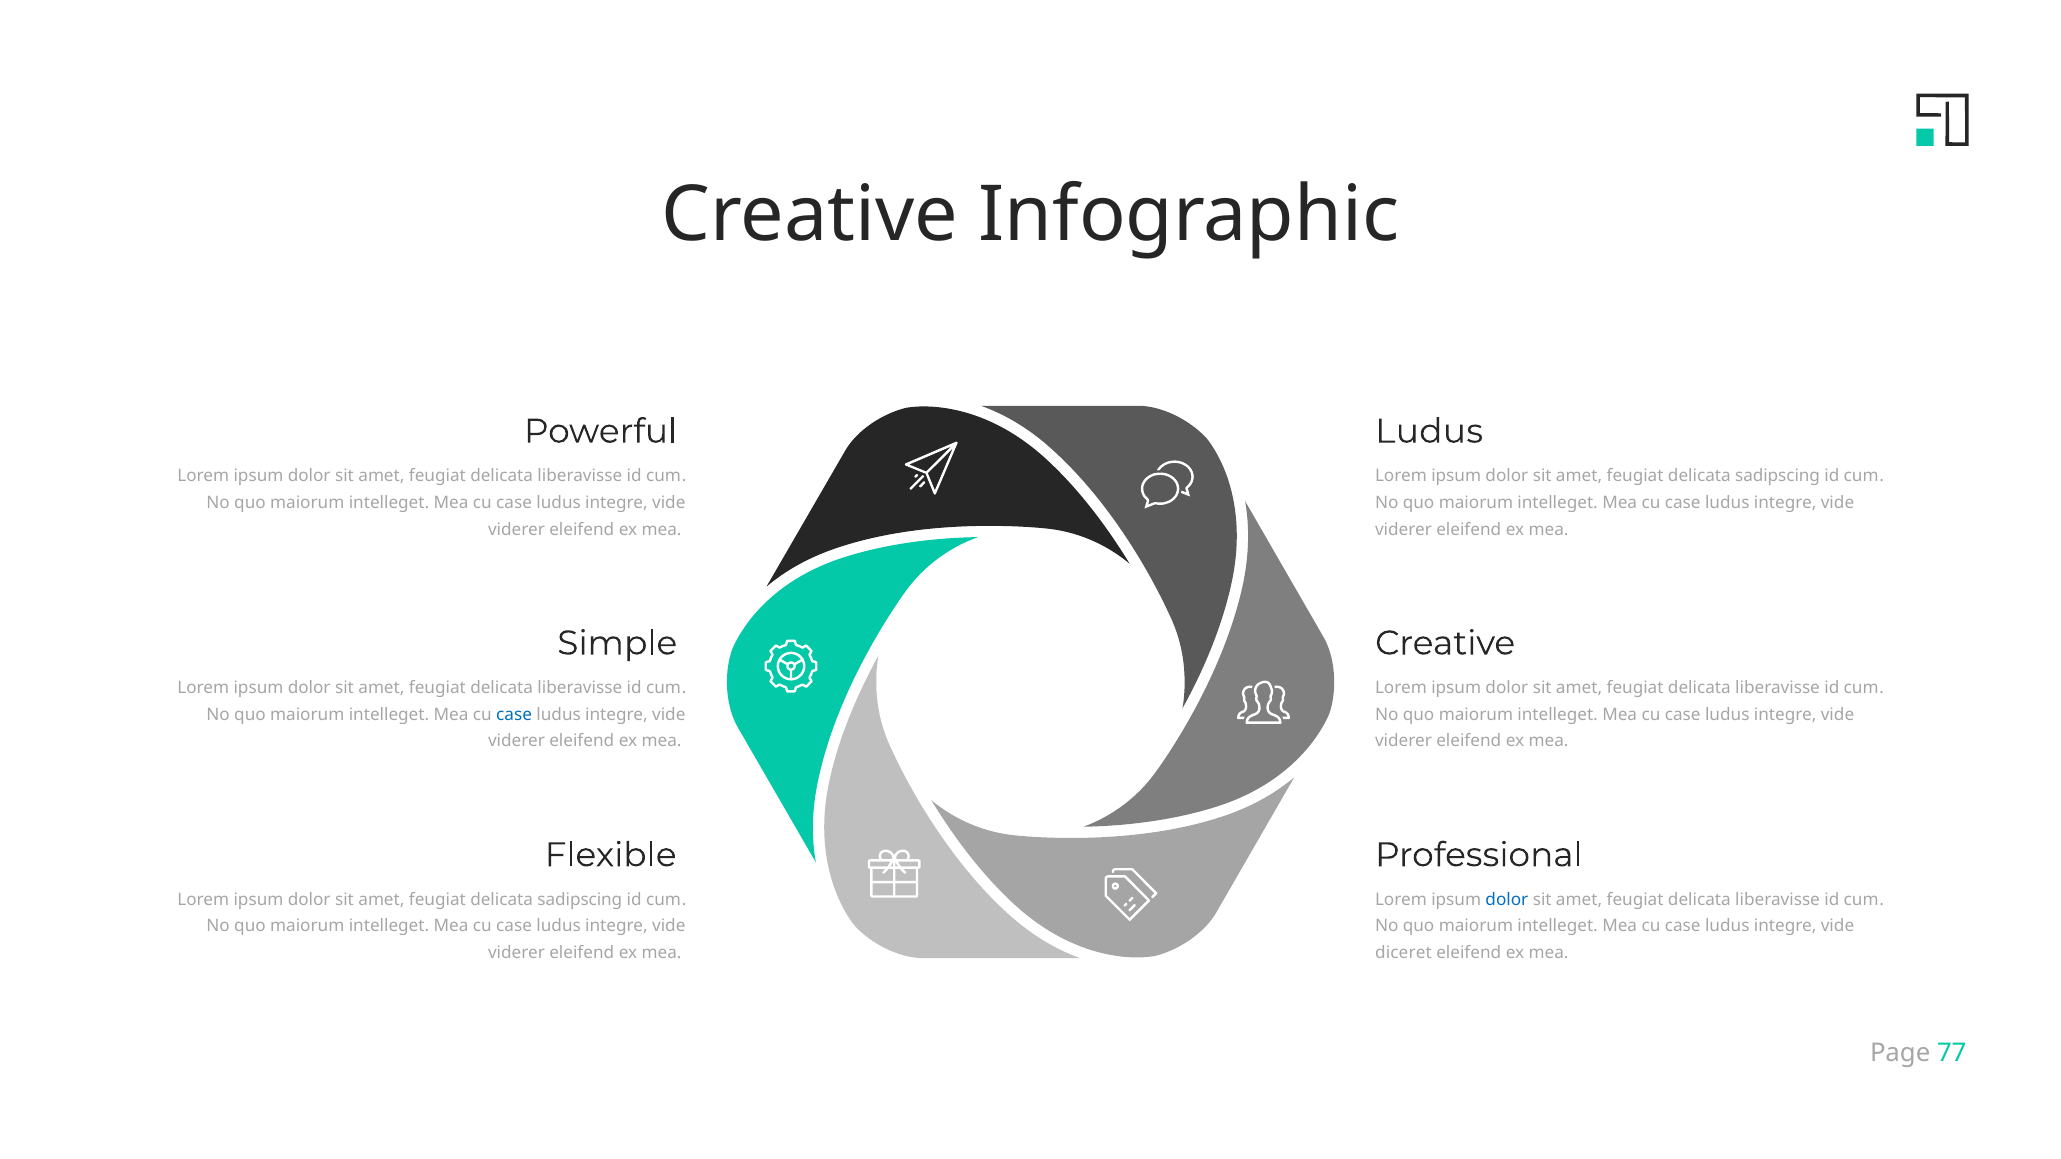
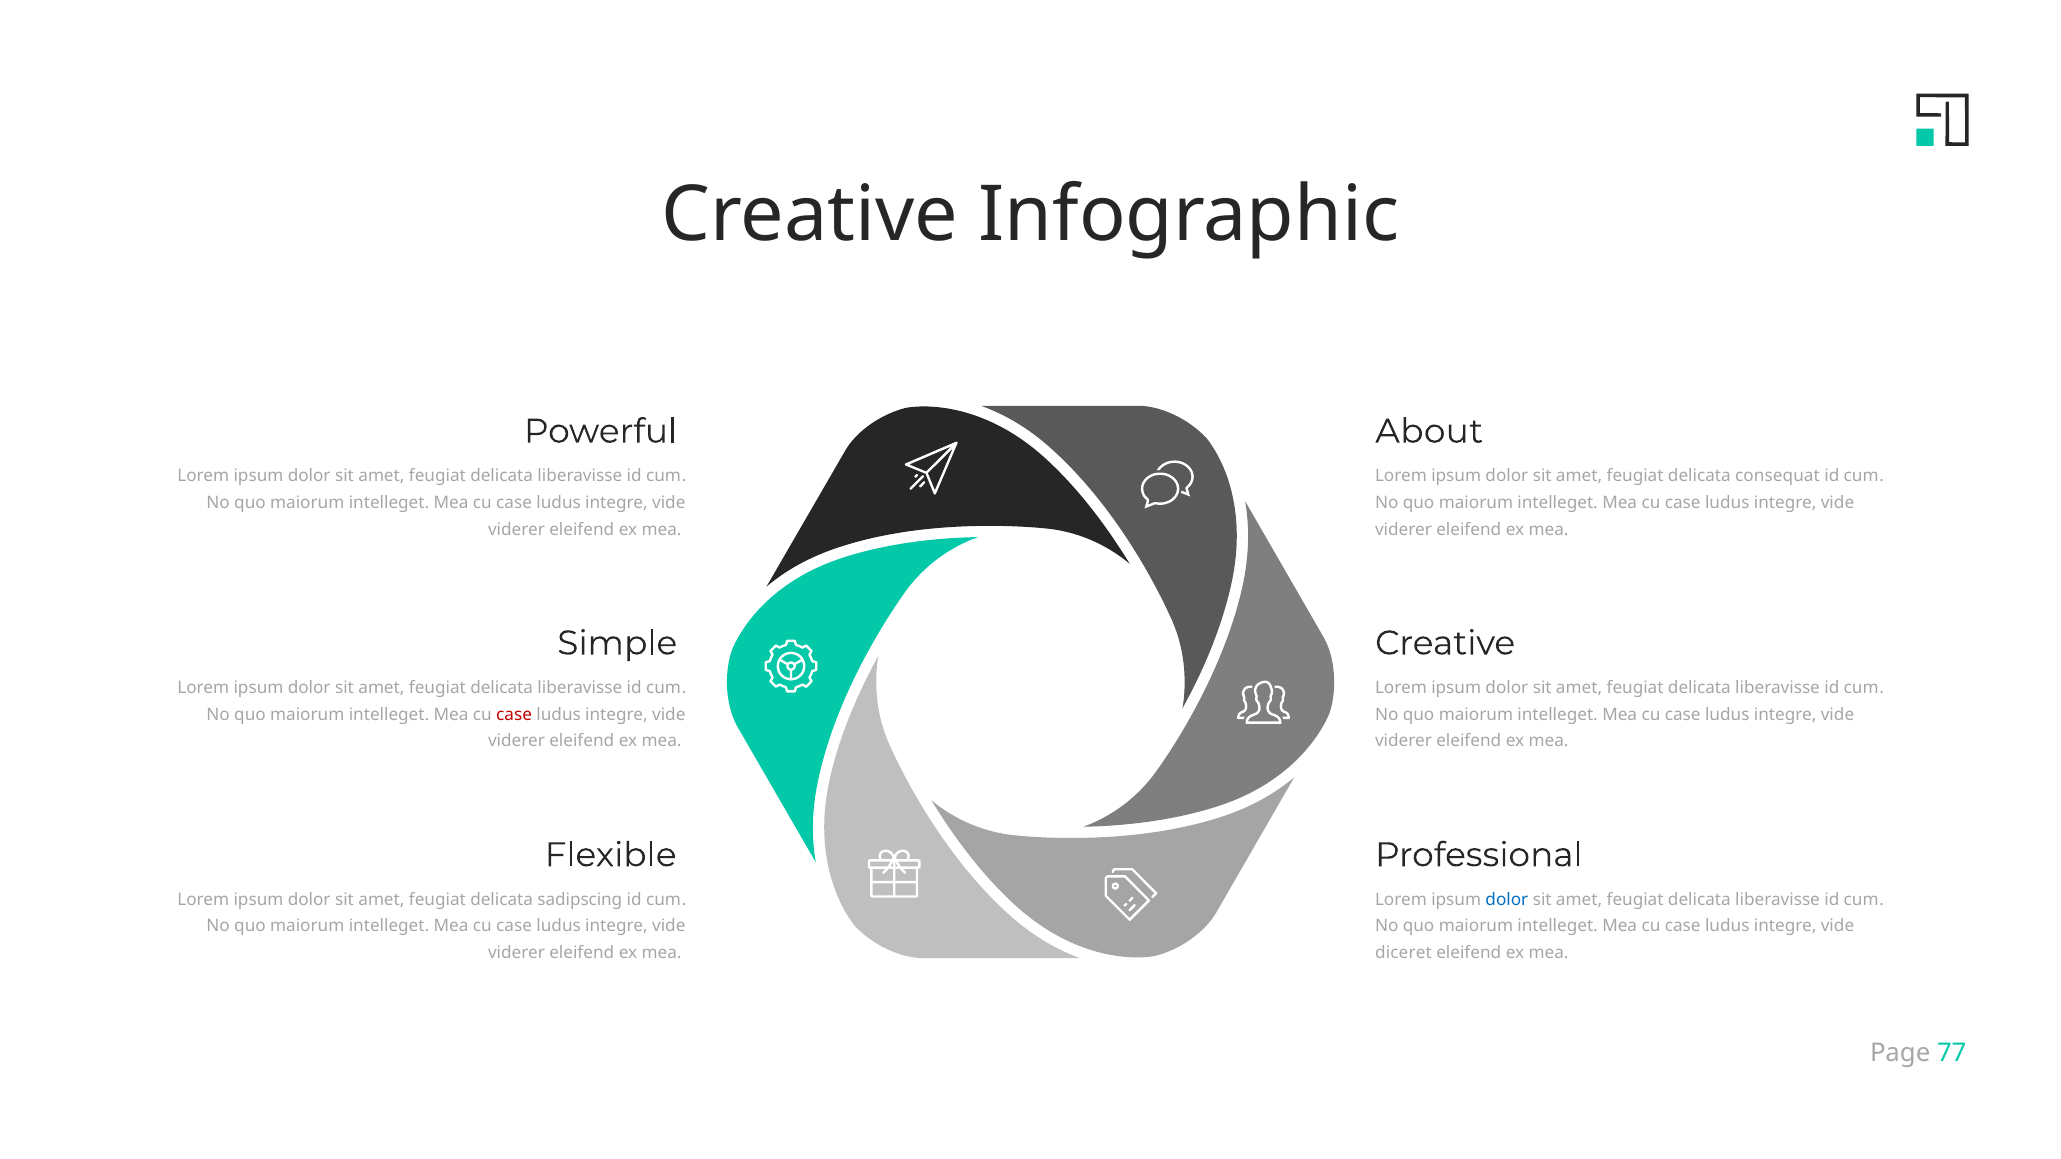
Ludus at (1429, 431): Ludus -> About
sadipscing at (1778, 476): sadipscing -> consequat
case at (514, 715) colour: blue -> red
